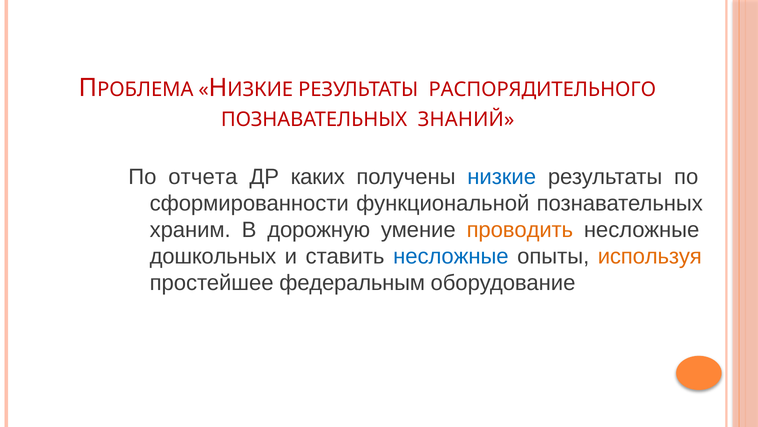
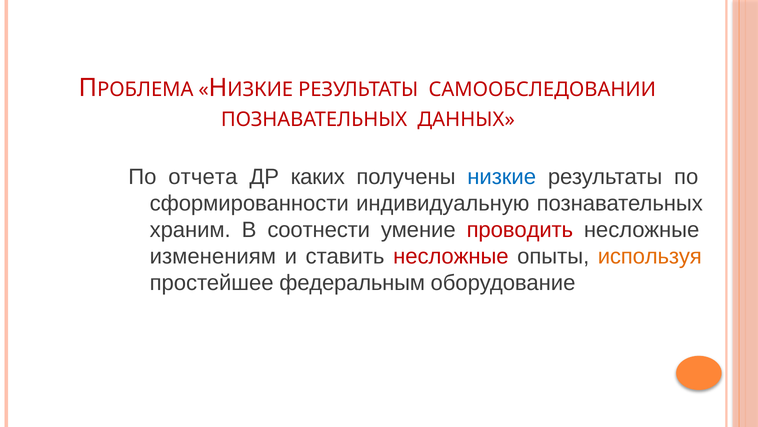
РАСПОРЯДИТЕЛЬНОГО: РАСПОРЯДИТЕЛЬНОГО -> САМООБСЛЕДОВАНИИ
ЗНАНИЙ: ЗНАНИЙ -> ДАННЫХ
функциональной: функциональной -> индивидуальную
дорожную: дорожную -> соотнести
проводить colour: orange -> red
дошкольных: дошкольных -> изменениям
несложные at (451, 256) colour: blue -> red
